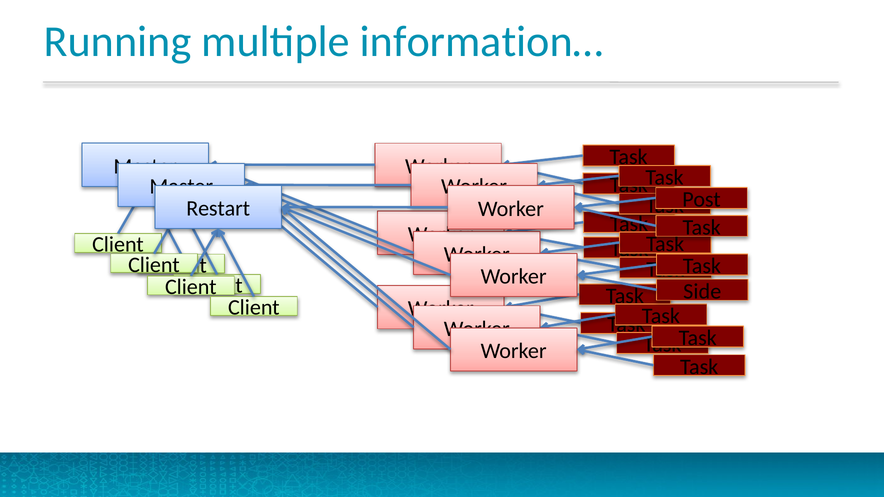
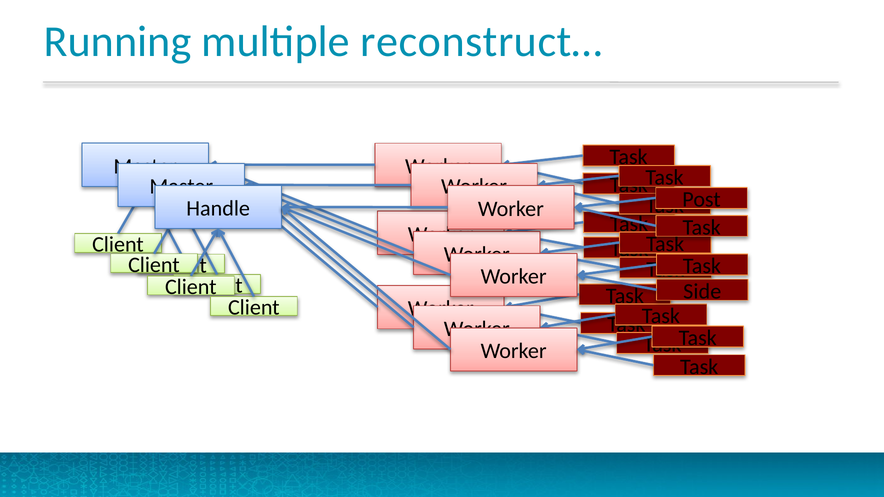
information…: information… -> reconstruct…
Restart: Restart -> Handle
